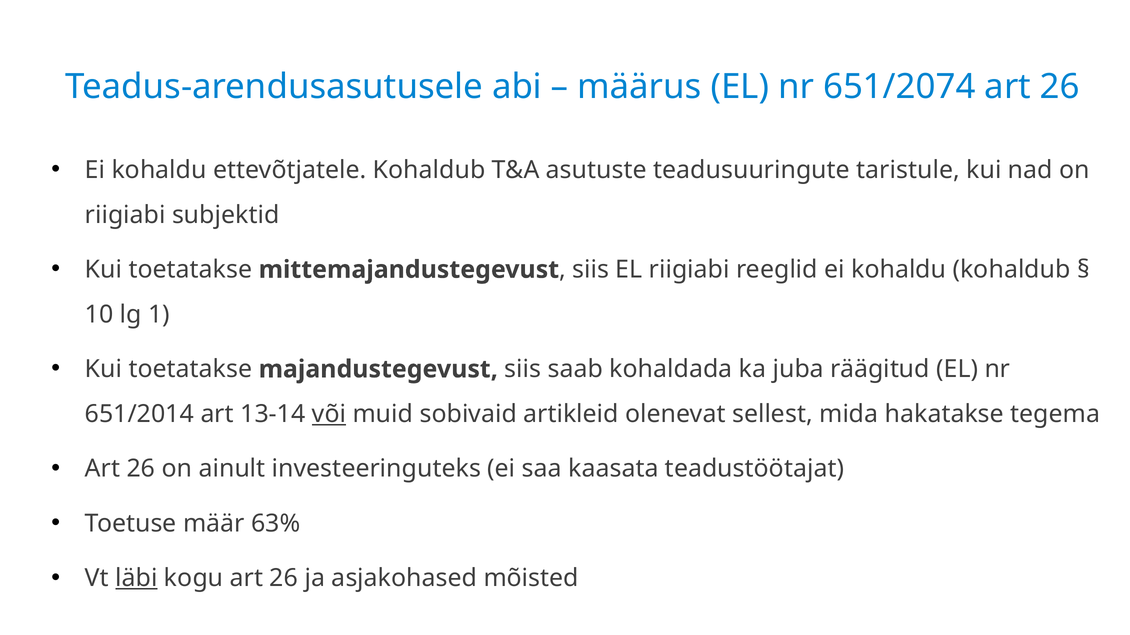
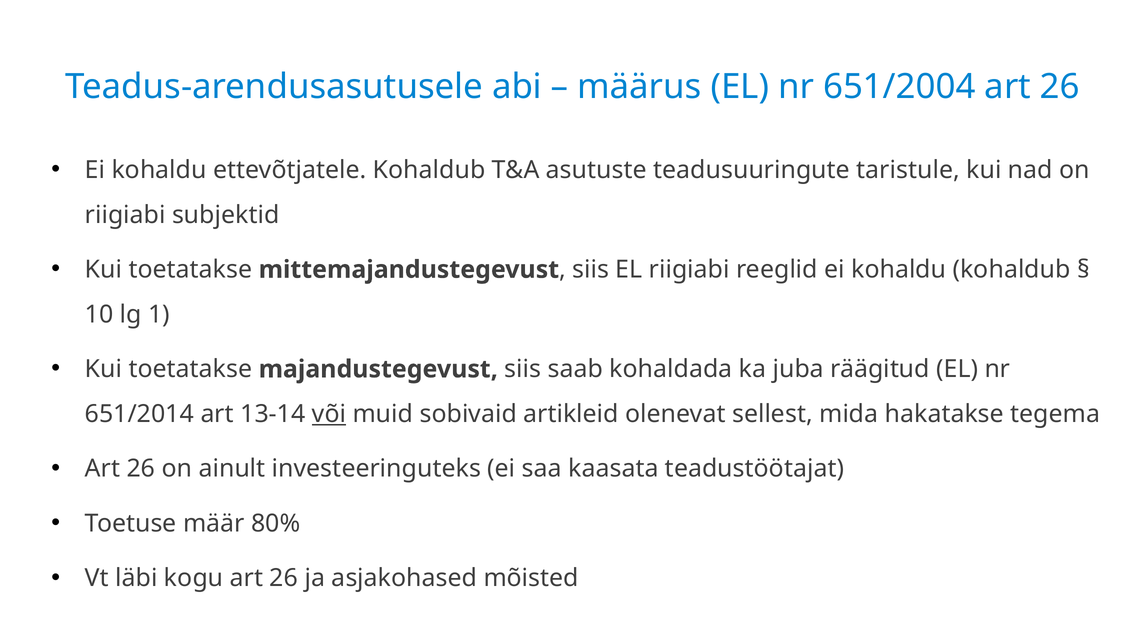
651/2074: 651/2074 -> 651/2004
63%: 63% -> 80%
läbi underline: present -> none
